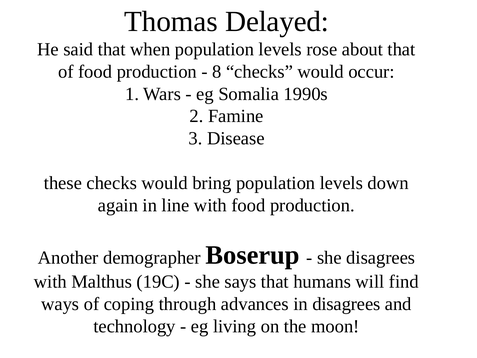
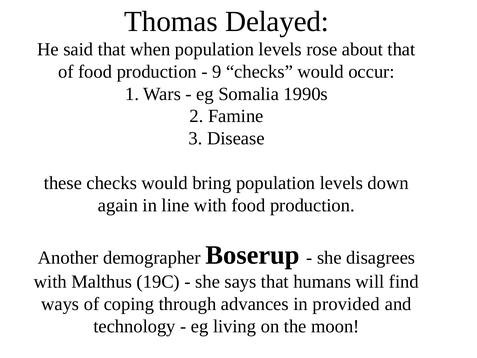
8: 8 -> 9
in disagrees: disagrees -> provided
